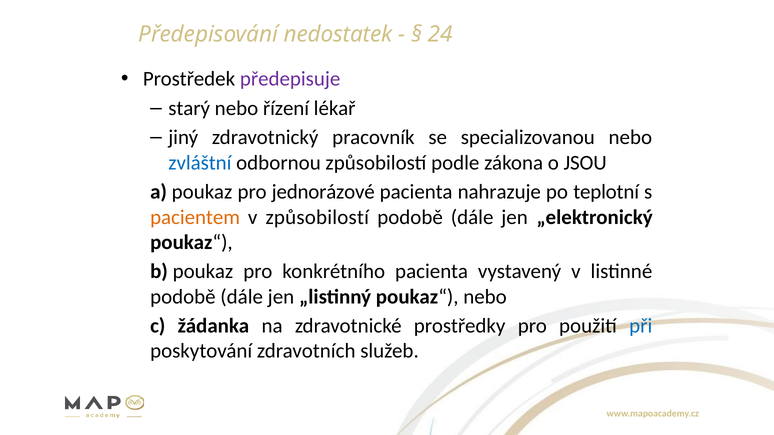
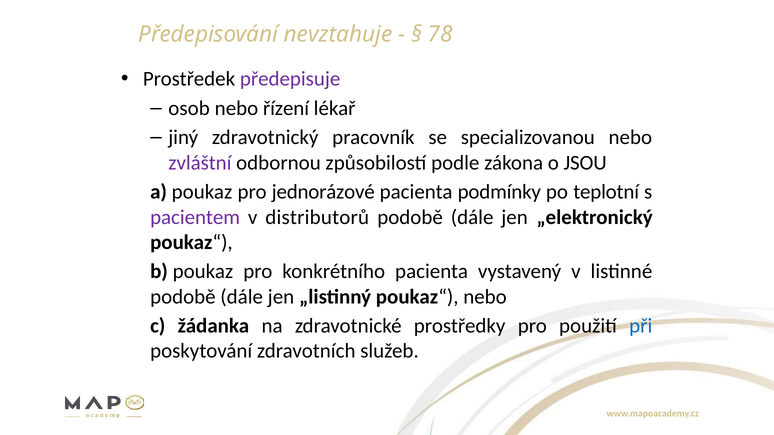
nedostatek: nedostatek -> nevztahuje
24: 24 -> 78
starý: starý -> osob
zvláštní colour: blue -> purple
nahrazuje: nahrazuje -> podmínky
pacientem colour: orange -> purple
v způsobilostí: způsobilostí -> distributorů
